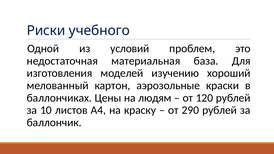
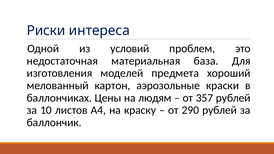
учебного: учебного -> интереса
изучению: изучению -> предмета
120: 120 -> 357
